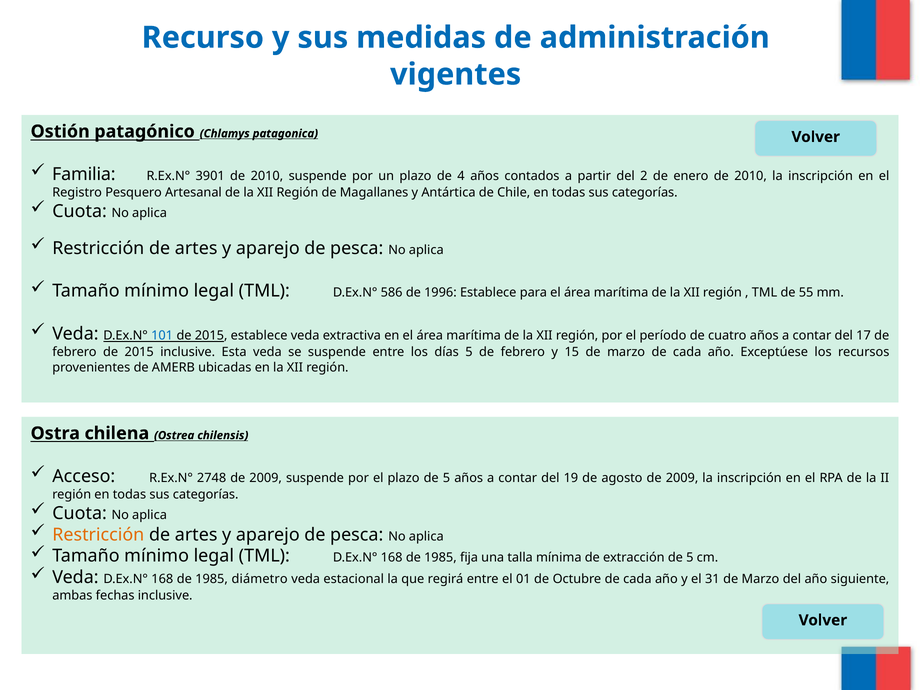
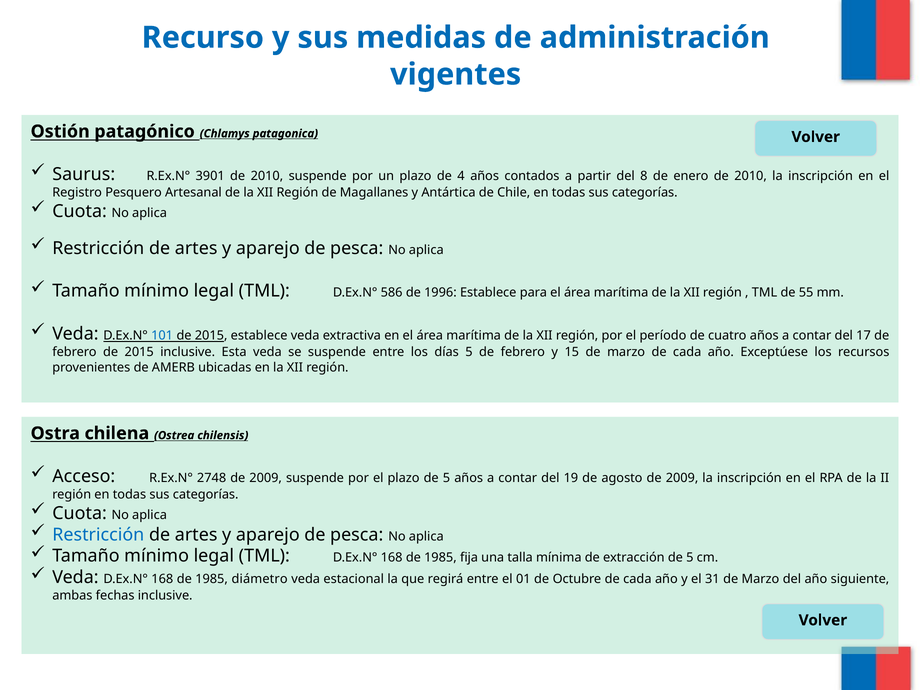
Familia: Familia -> Saurus
2: 2 -> 8
Restricción at (98, 535) colour: orange -> blue
